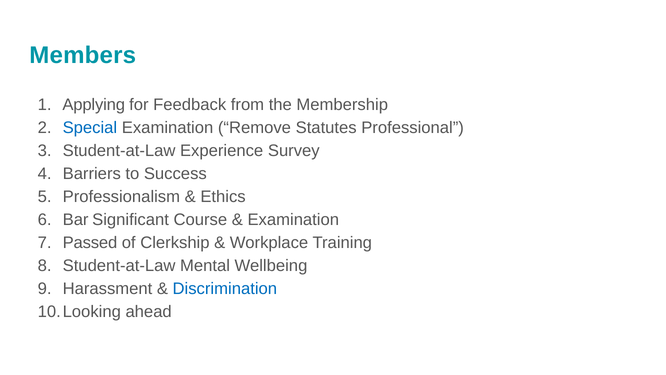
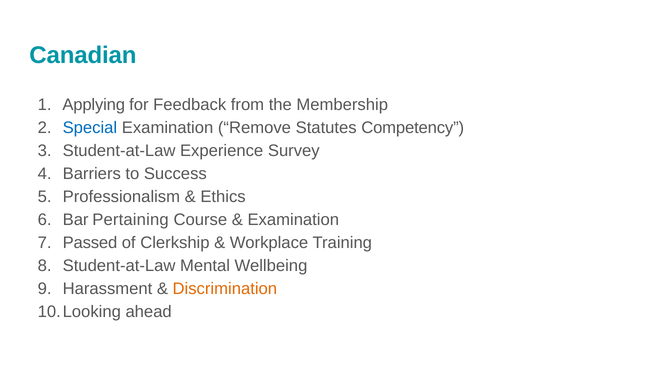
Members: Members -> Canadian
Professional: Professional -> Competency
Significant: Significant -> Pertaining
Discrimination colour: blue -> orange
